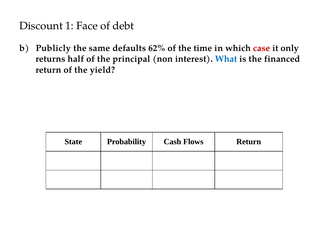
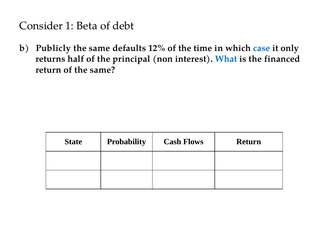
Discount: Discount -> Consider
Face: Face -> Beta
62%: 62% -> 12%
case colour: red -> blue
of the yield: yield -> same
